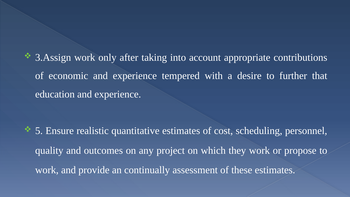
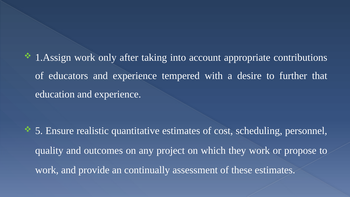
3.Assign: 3.Assign -> 1.Assign
economic: economic -> educators
